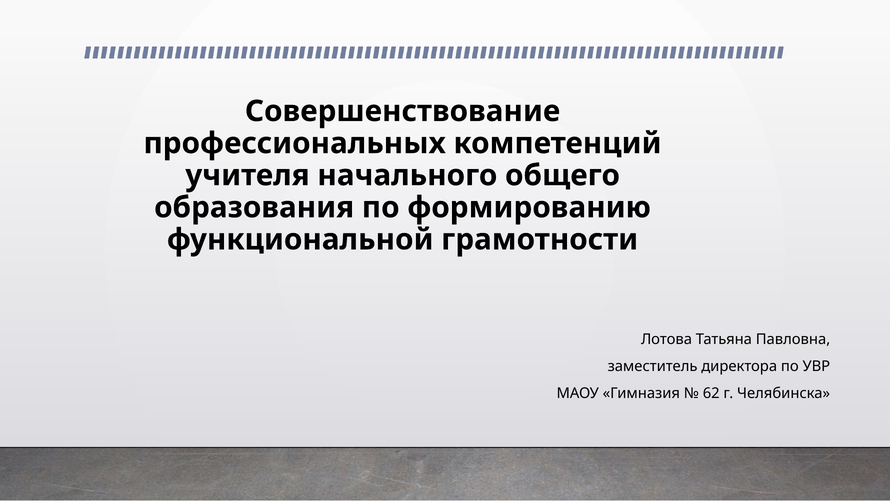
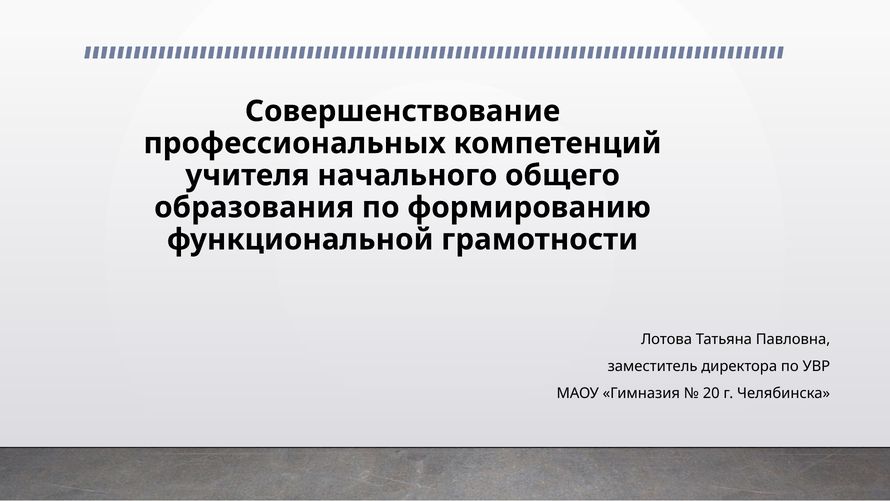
62: 62 -> 20
